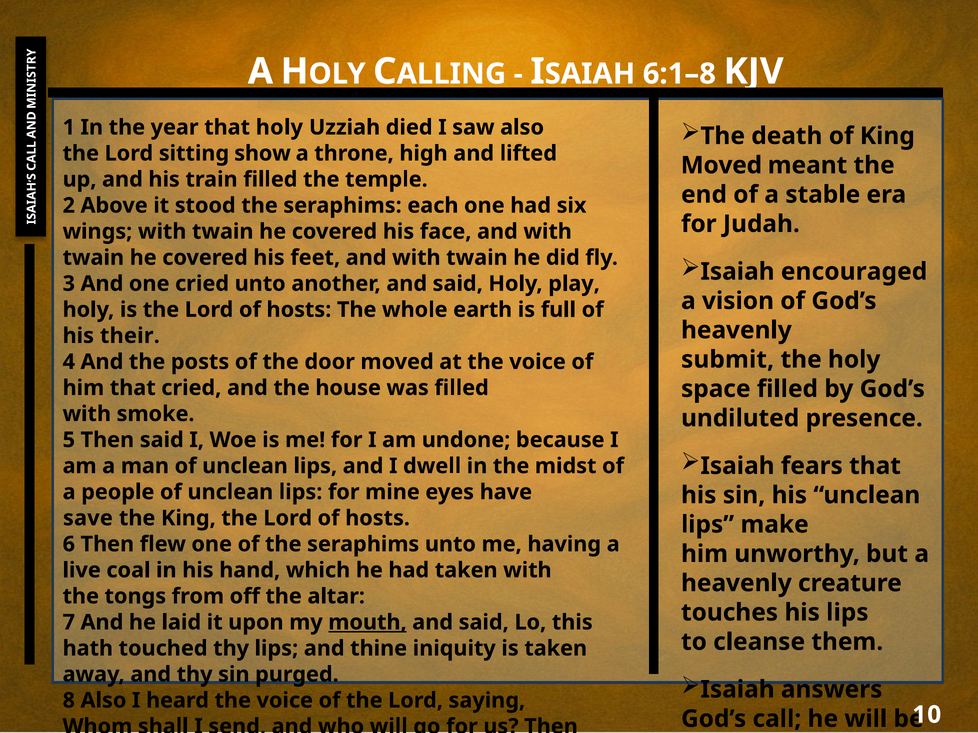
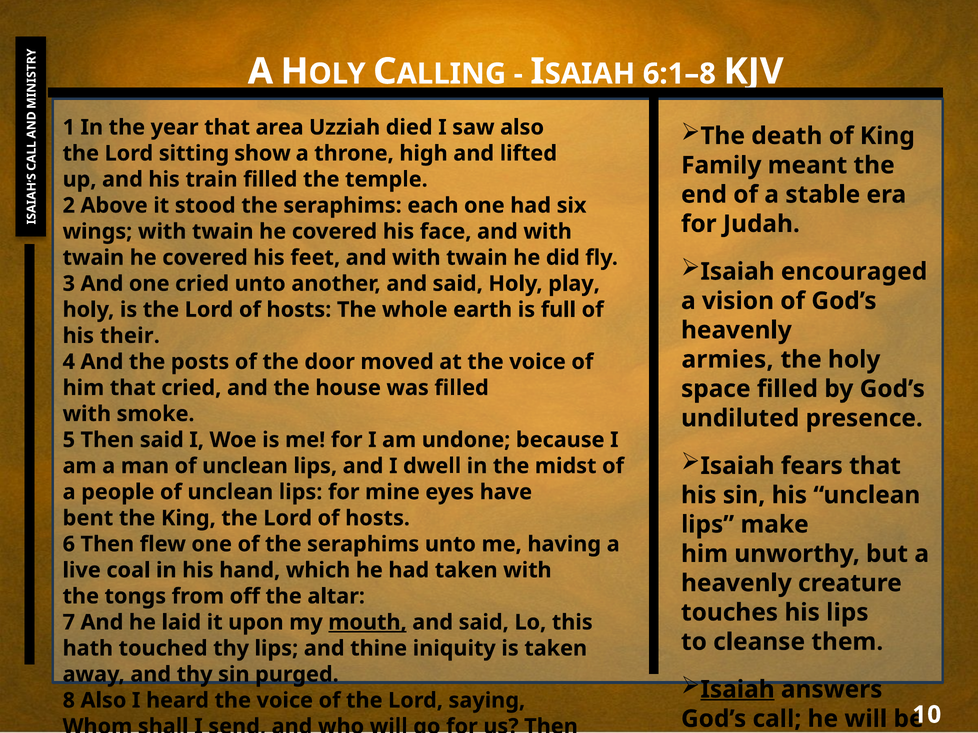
that holy: holy -> area
Moved at (721, 165): Moved -> Family
submit: submit -> armies
save: save -> bent
Isaiah at (738, 690) underline: none -> present
